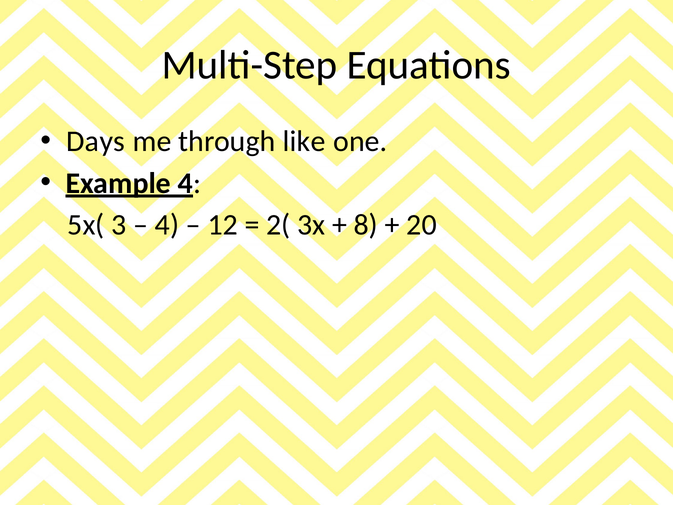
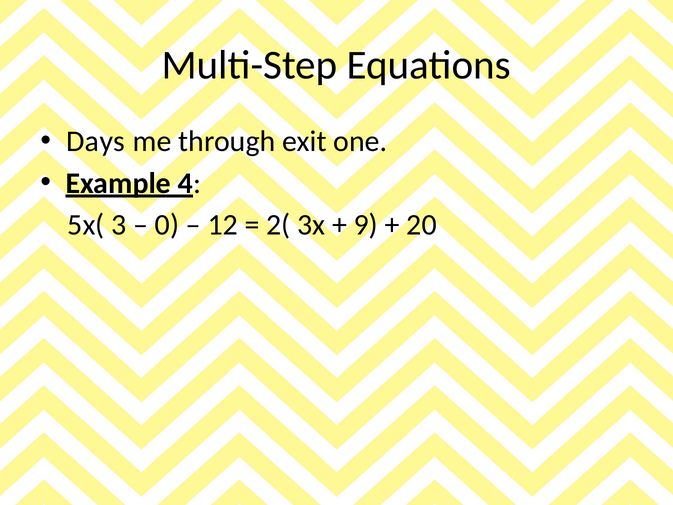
like: like -> exit
4 at (167, 225): 4 -> 0
8: 8 -> 9
